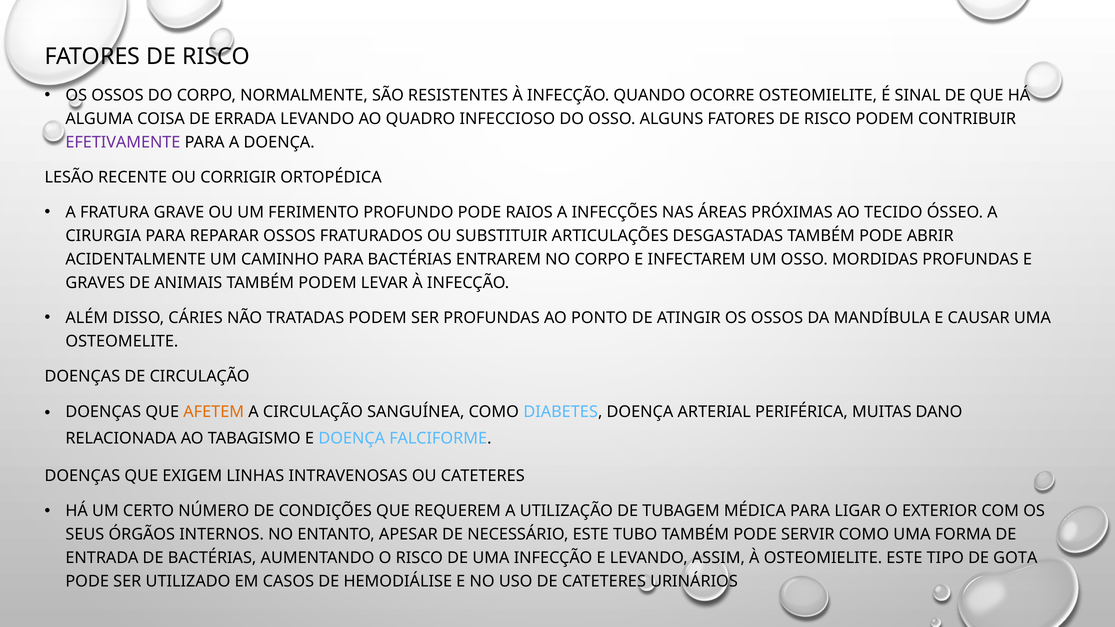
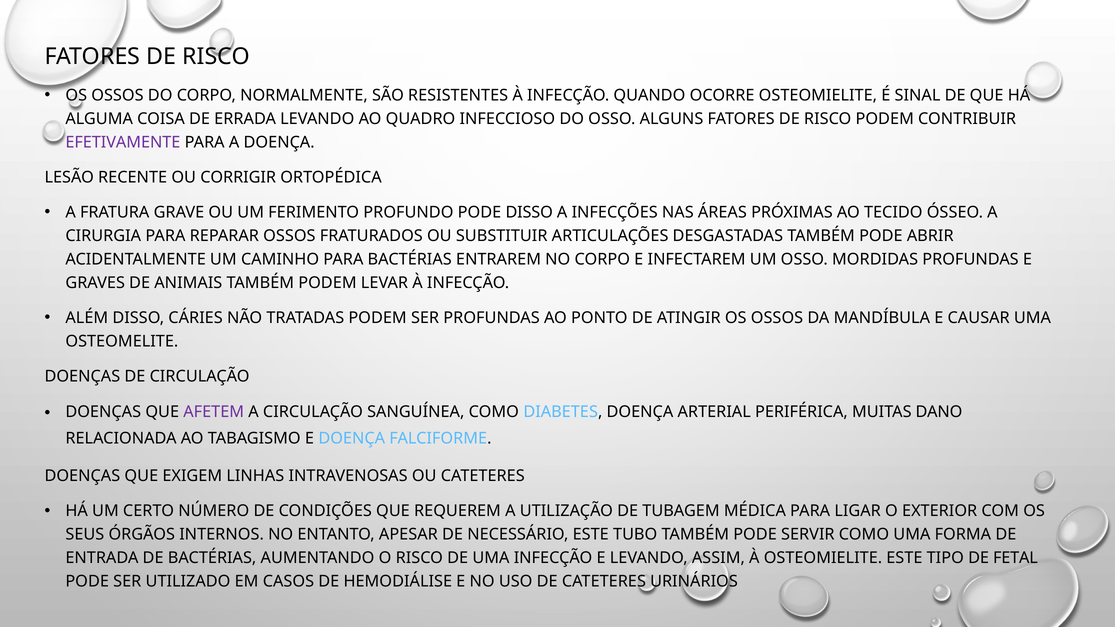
PODE RAIOS: RAIOS -> DISSO
AFETEM colour: orange -> purple
GOTA: GOTA -> FETAL
